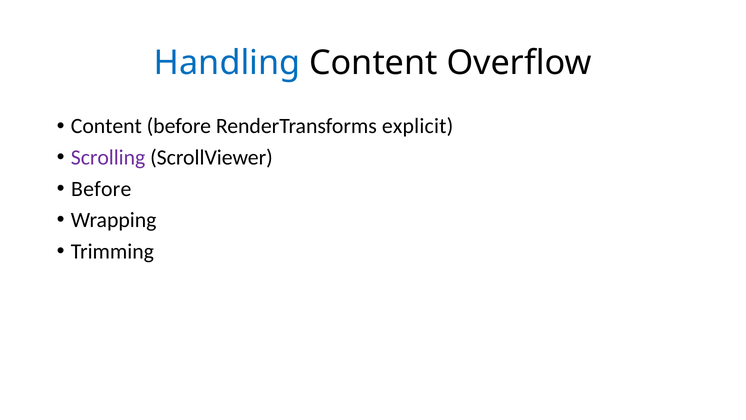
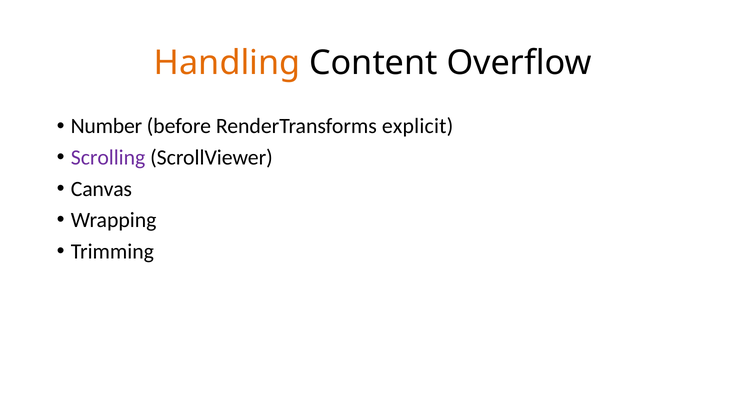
Handling colour: blue -> orange
Content at (106, 126): Content -> Number
Before at (101, 189): Before -> Canvas
